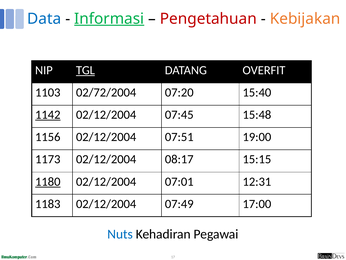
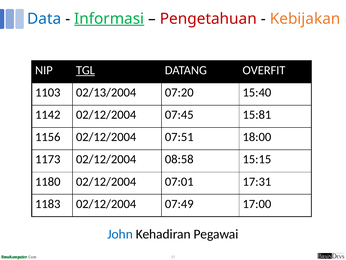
02/72/2004: 02/72/2004 -> 02/13/2004
1142 underline: present -> none
15:48: 15:48 -> 15:81
19:00: 19:00 -> 18:00
08:17: 08:17 -> 08:58
1180 underline: present -> none
12:31: 12:31 -> 17:31
Nuts: Nuts -> John
